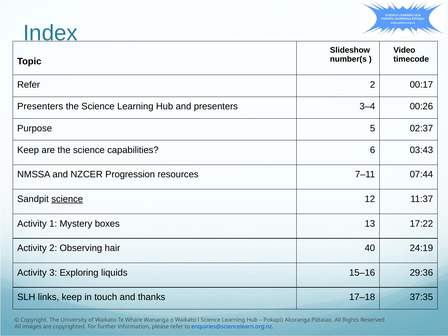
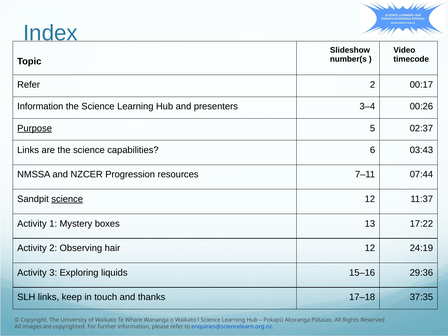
Presenters at (40, 107): Presenters -> Information
Purpose underline: none -> present
Keep at (28, 150): Keep -> Links
hair 40: 40 -> 12
